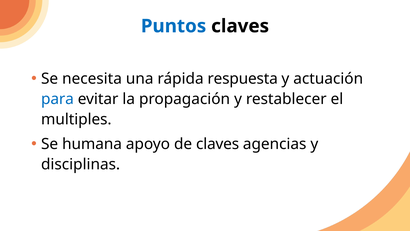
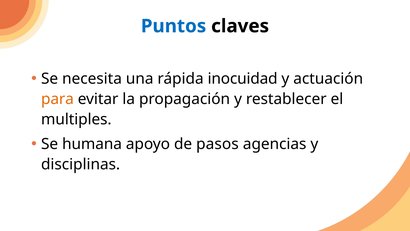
respuesta: respuesta -> inocuidad
para colour: blue -> orange
de claves: claves -> pasos
